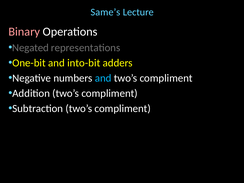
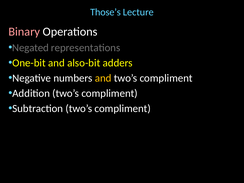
Same’s: Same’s -> Those’s
into-bit: into-bit -> also-bit
and at (103, 78) colour: light blue -> yellow
